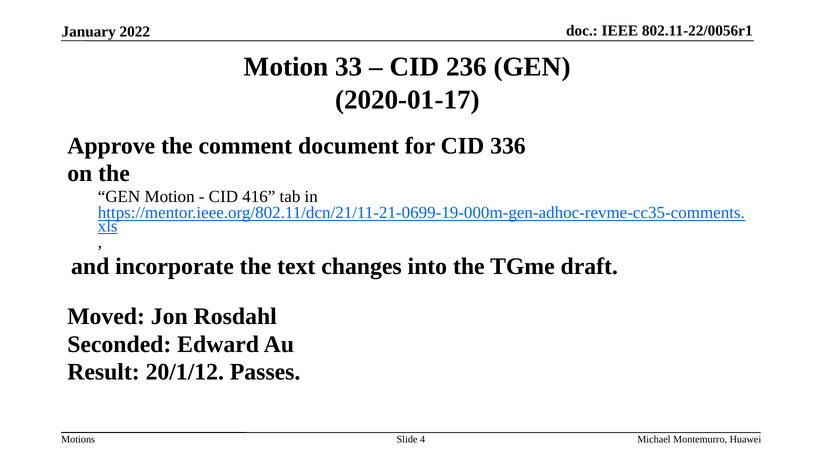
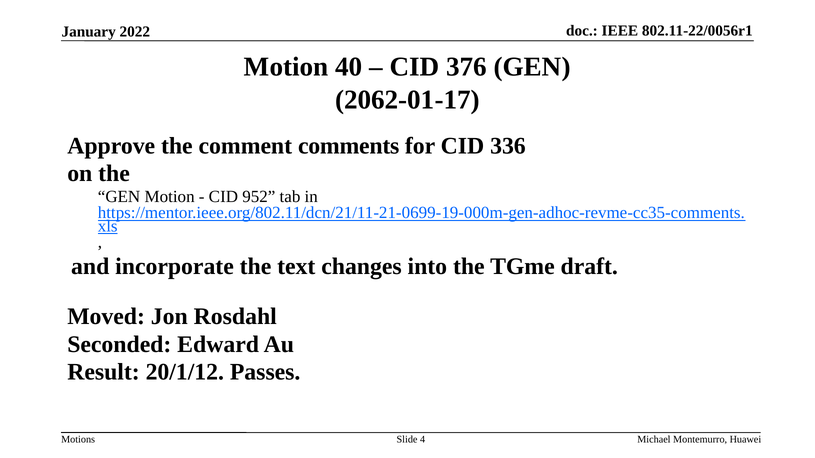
33: 33 -> 40
236: 236 -> 376
2020-01-17: 2020-01-17 -> 2062-01-17
document: document -> comments
416: 416 -> 952
